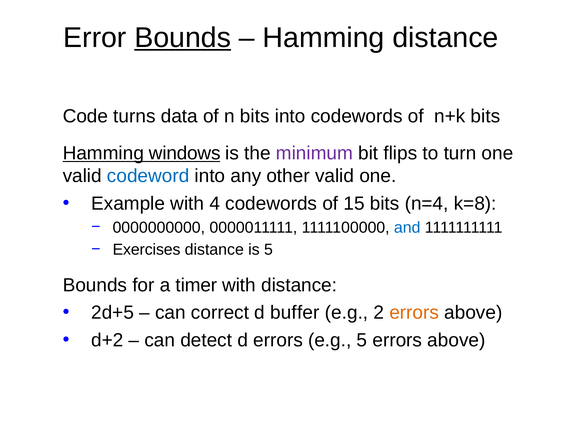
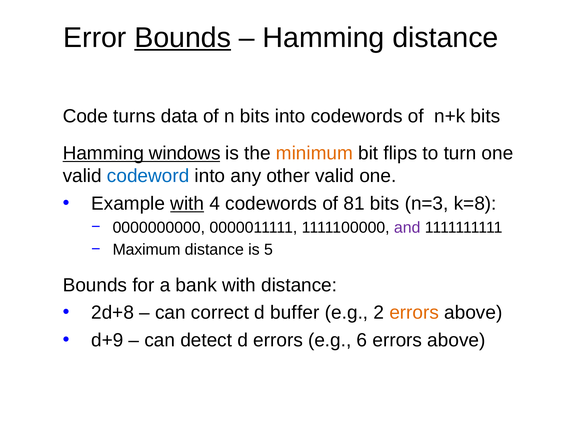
minimum colour: purple -> orange
with at (187, 203) underline: none -> present
15: 15 -> 81
n=4: n=4 -> n=3
and colour: blue -> purple
Exercises: Exercises -> Maximum
timer: timer -> bank
2d+5: 2d+5 -> 2d+8
d+2: d+2 -> d+9
e.g 5: 5 -> 6
